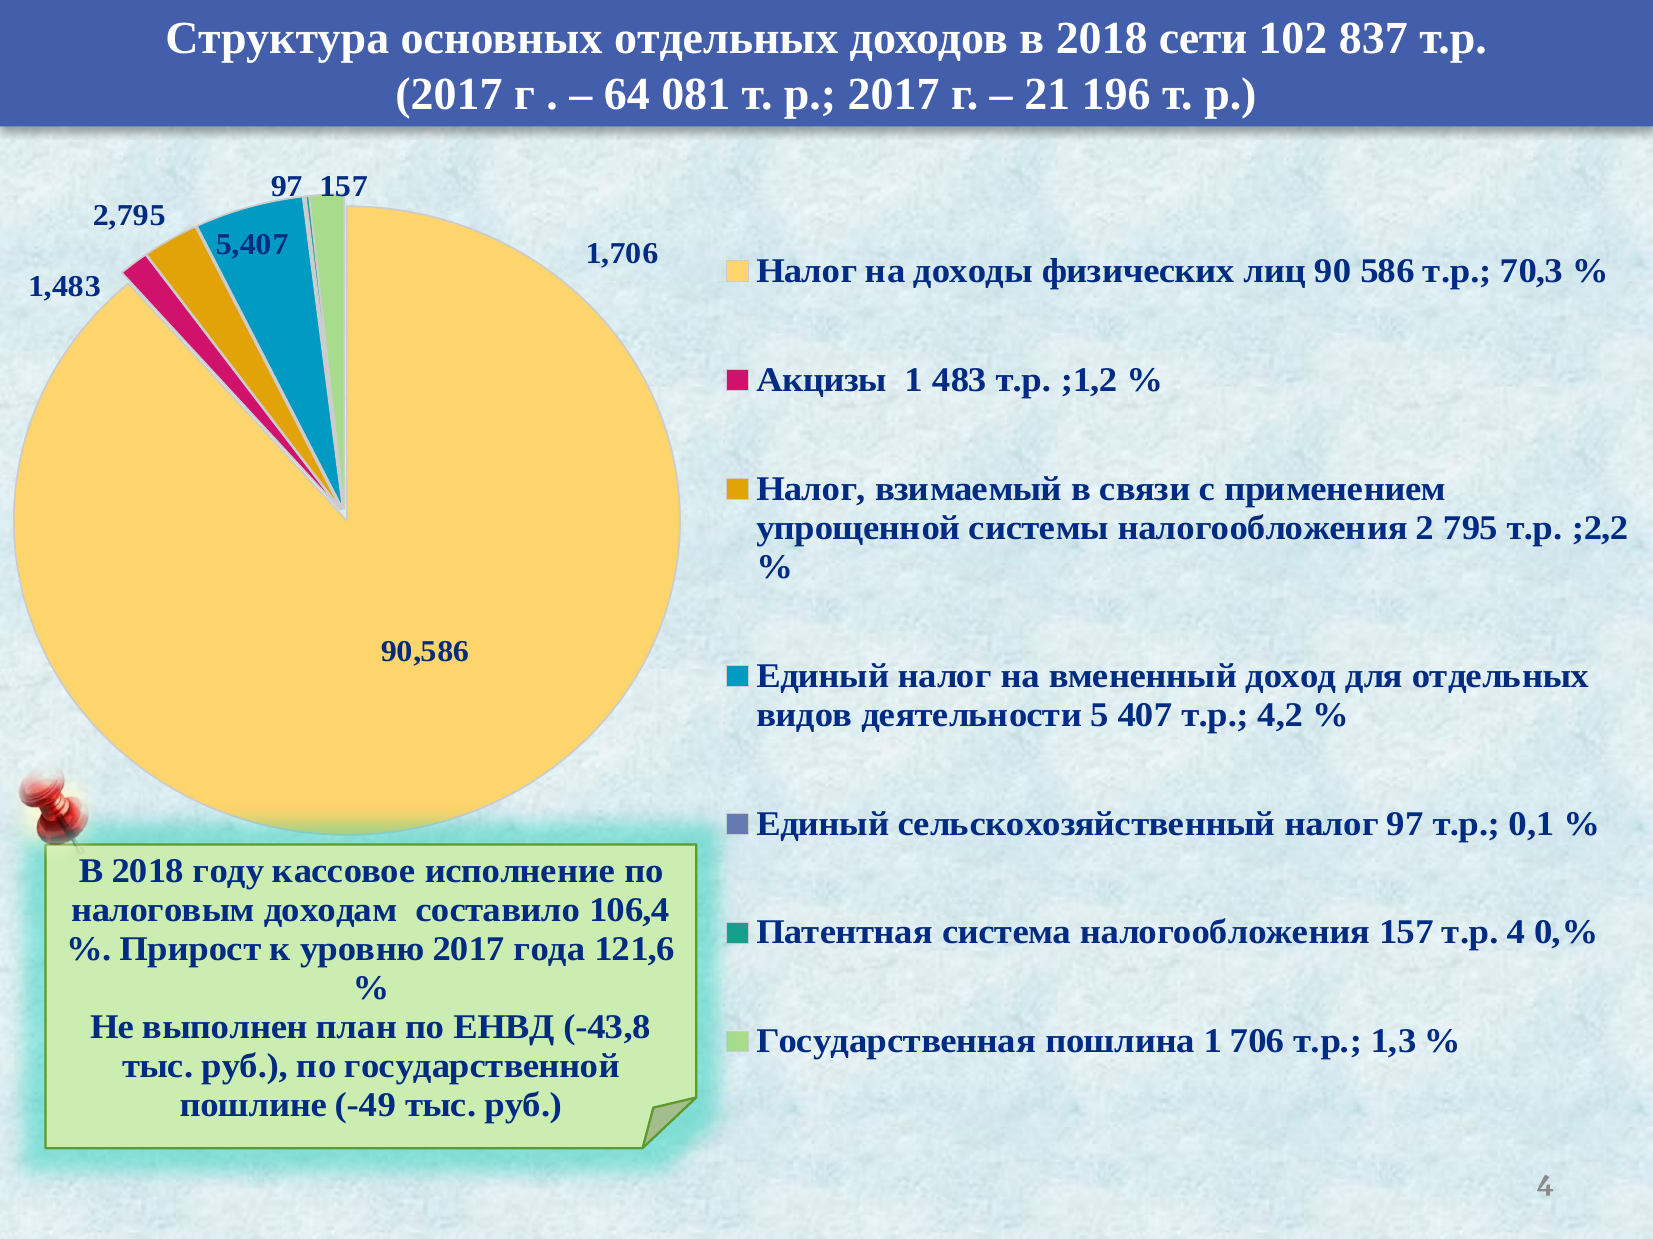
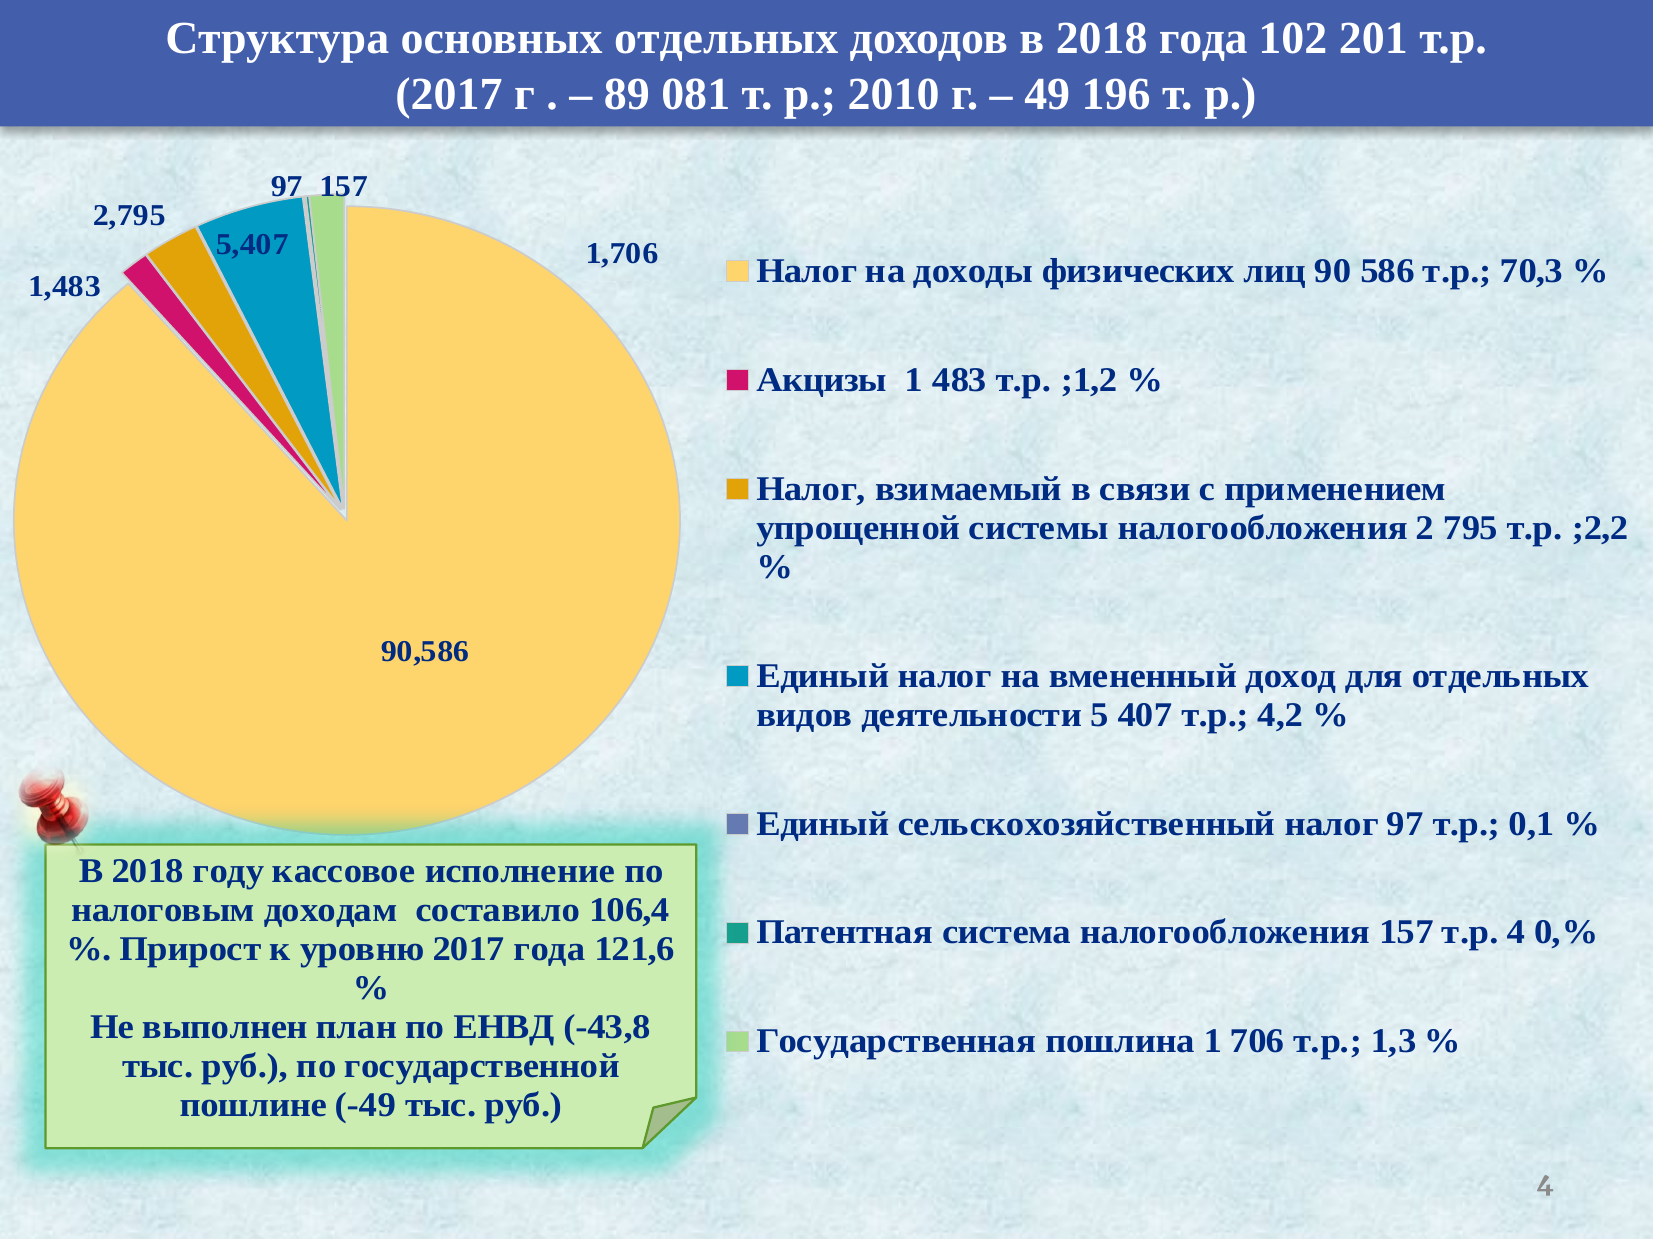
2018 сети: сети -> года
837: 837 -> 201
64: 64 -> 89
р 2017: 2017 -> 2010
21: 21 -> 49
